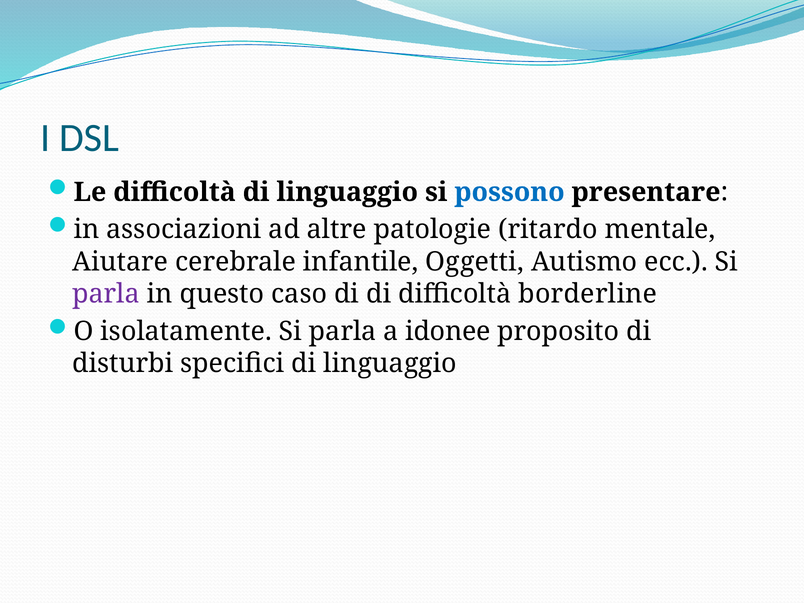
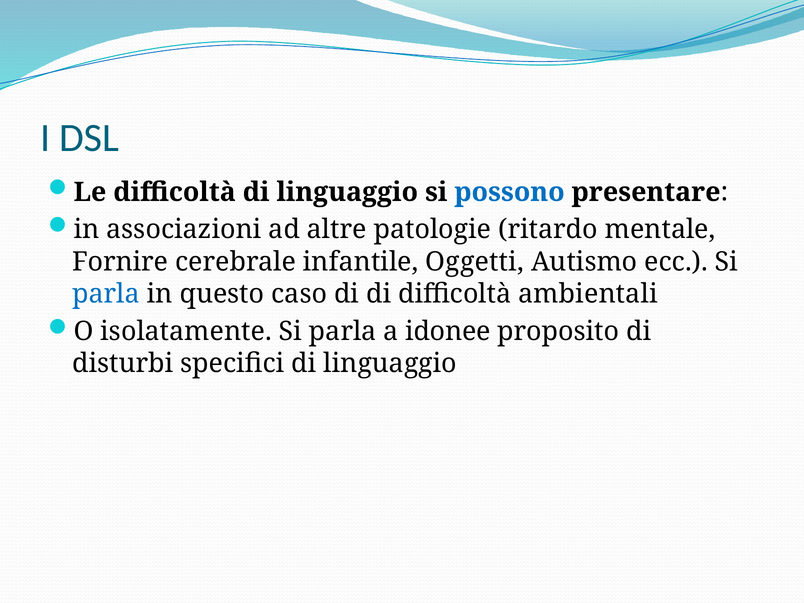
Aiutare: Aiutare -> Fornire
parla at (106, 294) colour: purple -> blue
borderline: borderline -> ambientali
